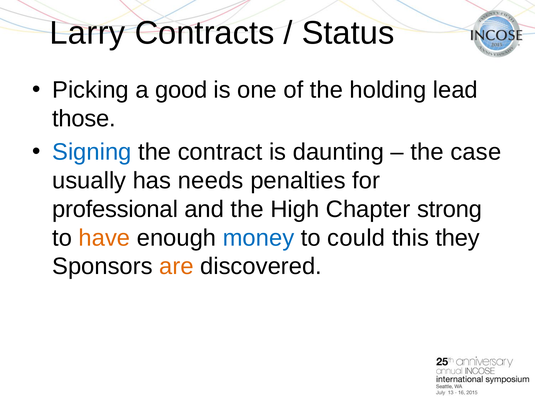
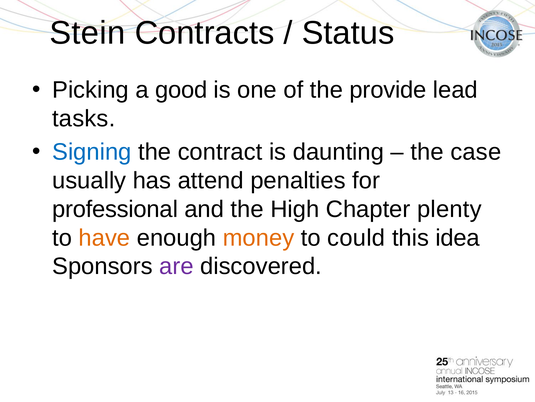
Larry: Larry -> Stein
holding: holding -> provide
those: those -> tasks
needs: needs -> attend
strong: strong -> plenty
money colour: blue -> orange
they: they -> idea
are colour: orange -> purple
